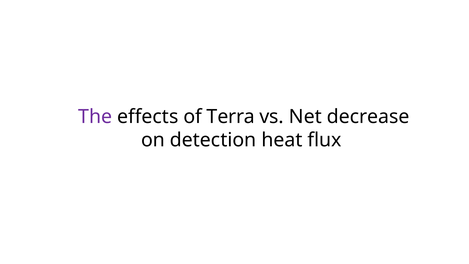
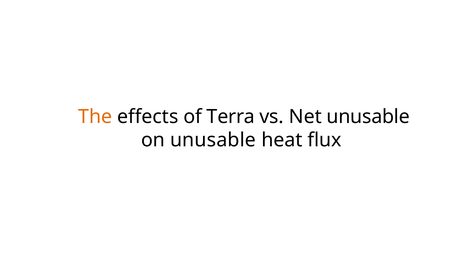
The colour: purple -> orange
Net decrease: decrease -> unusable
on detection: detection -> unusable
